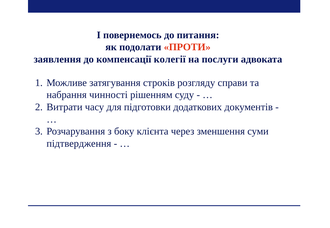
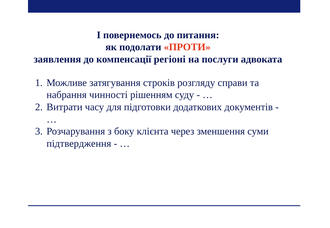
колегії: колегії -> регіоні
